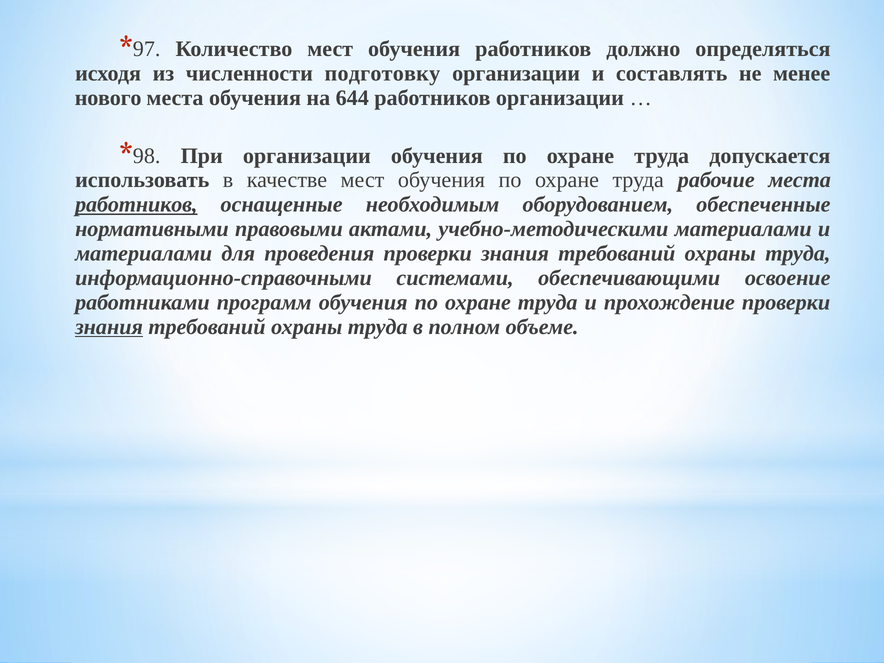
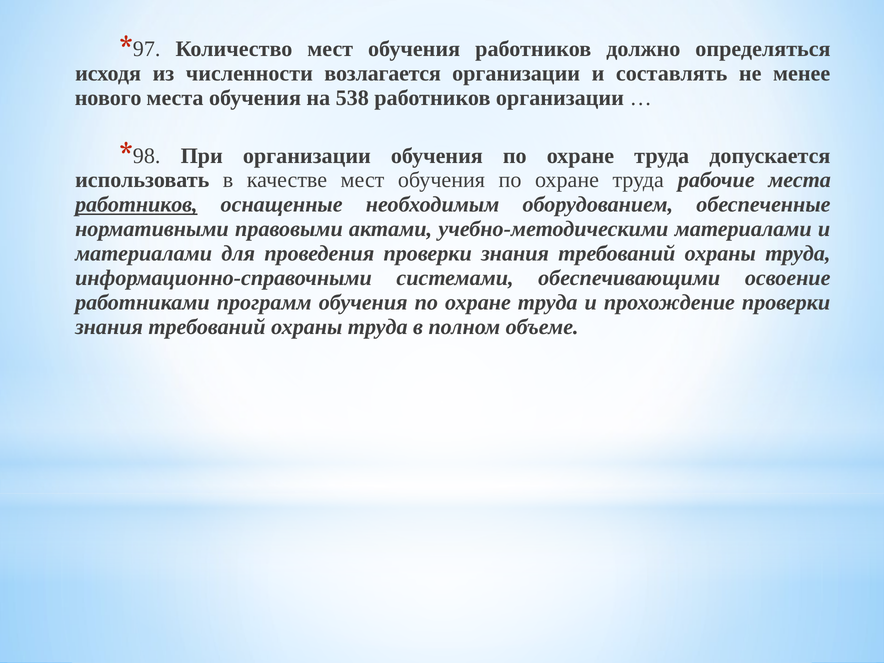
подготовку: подготовку -> возлагается
644: 644 -> 538
знания at (109, 327) underline: present -> none
